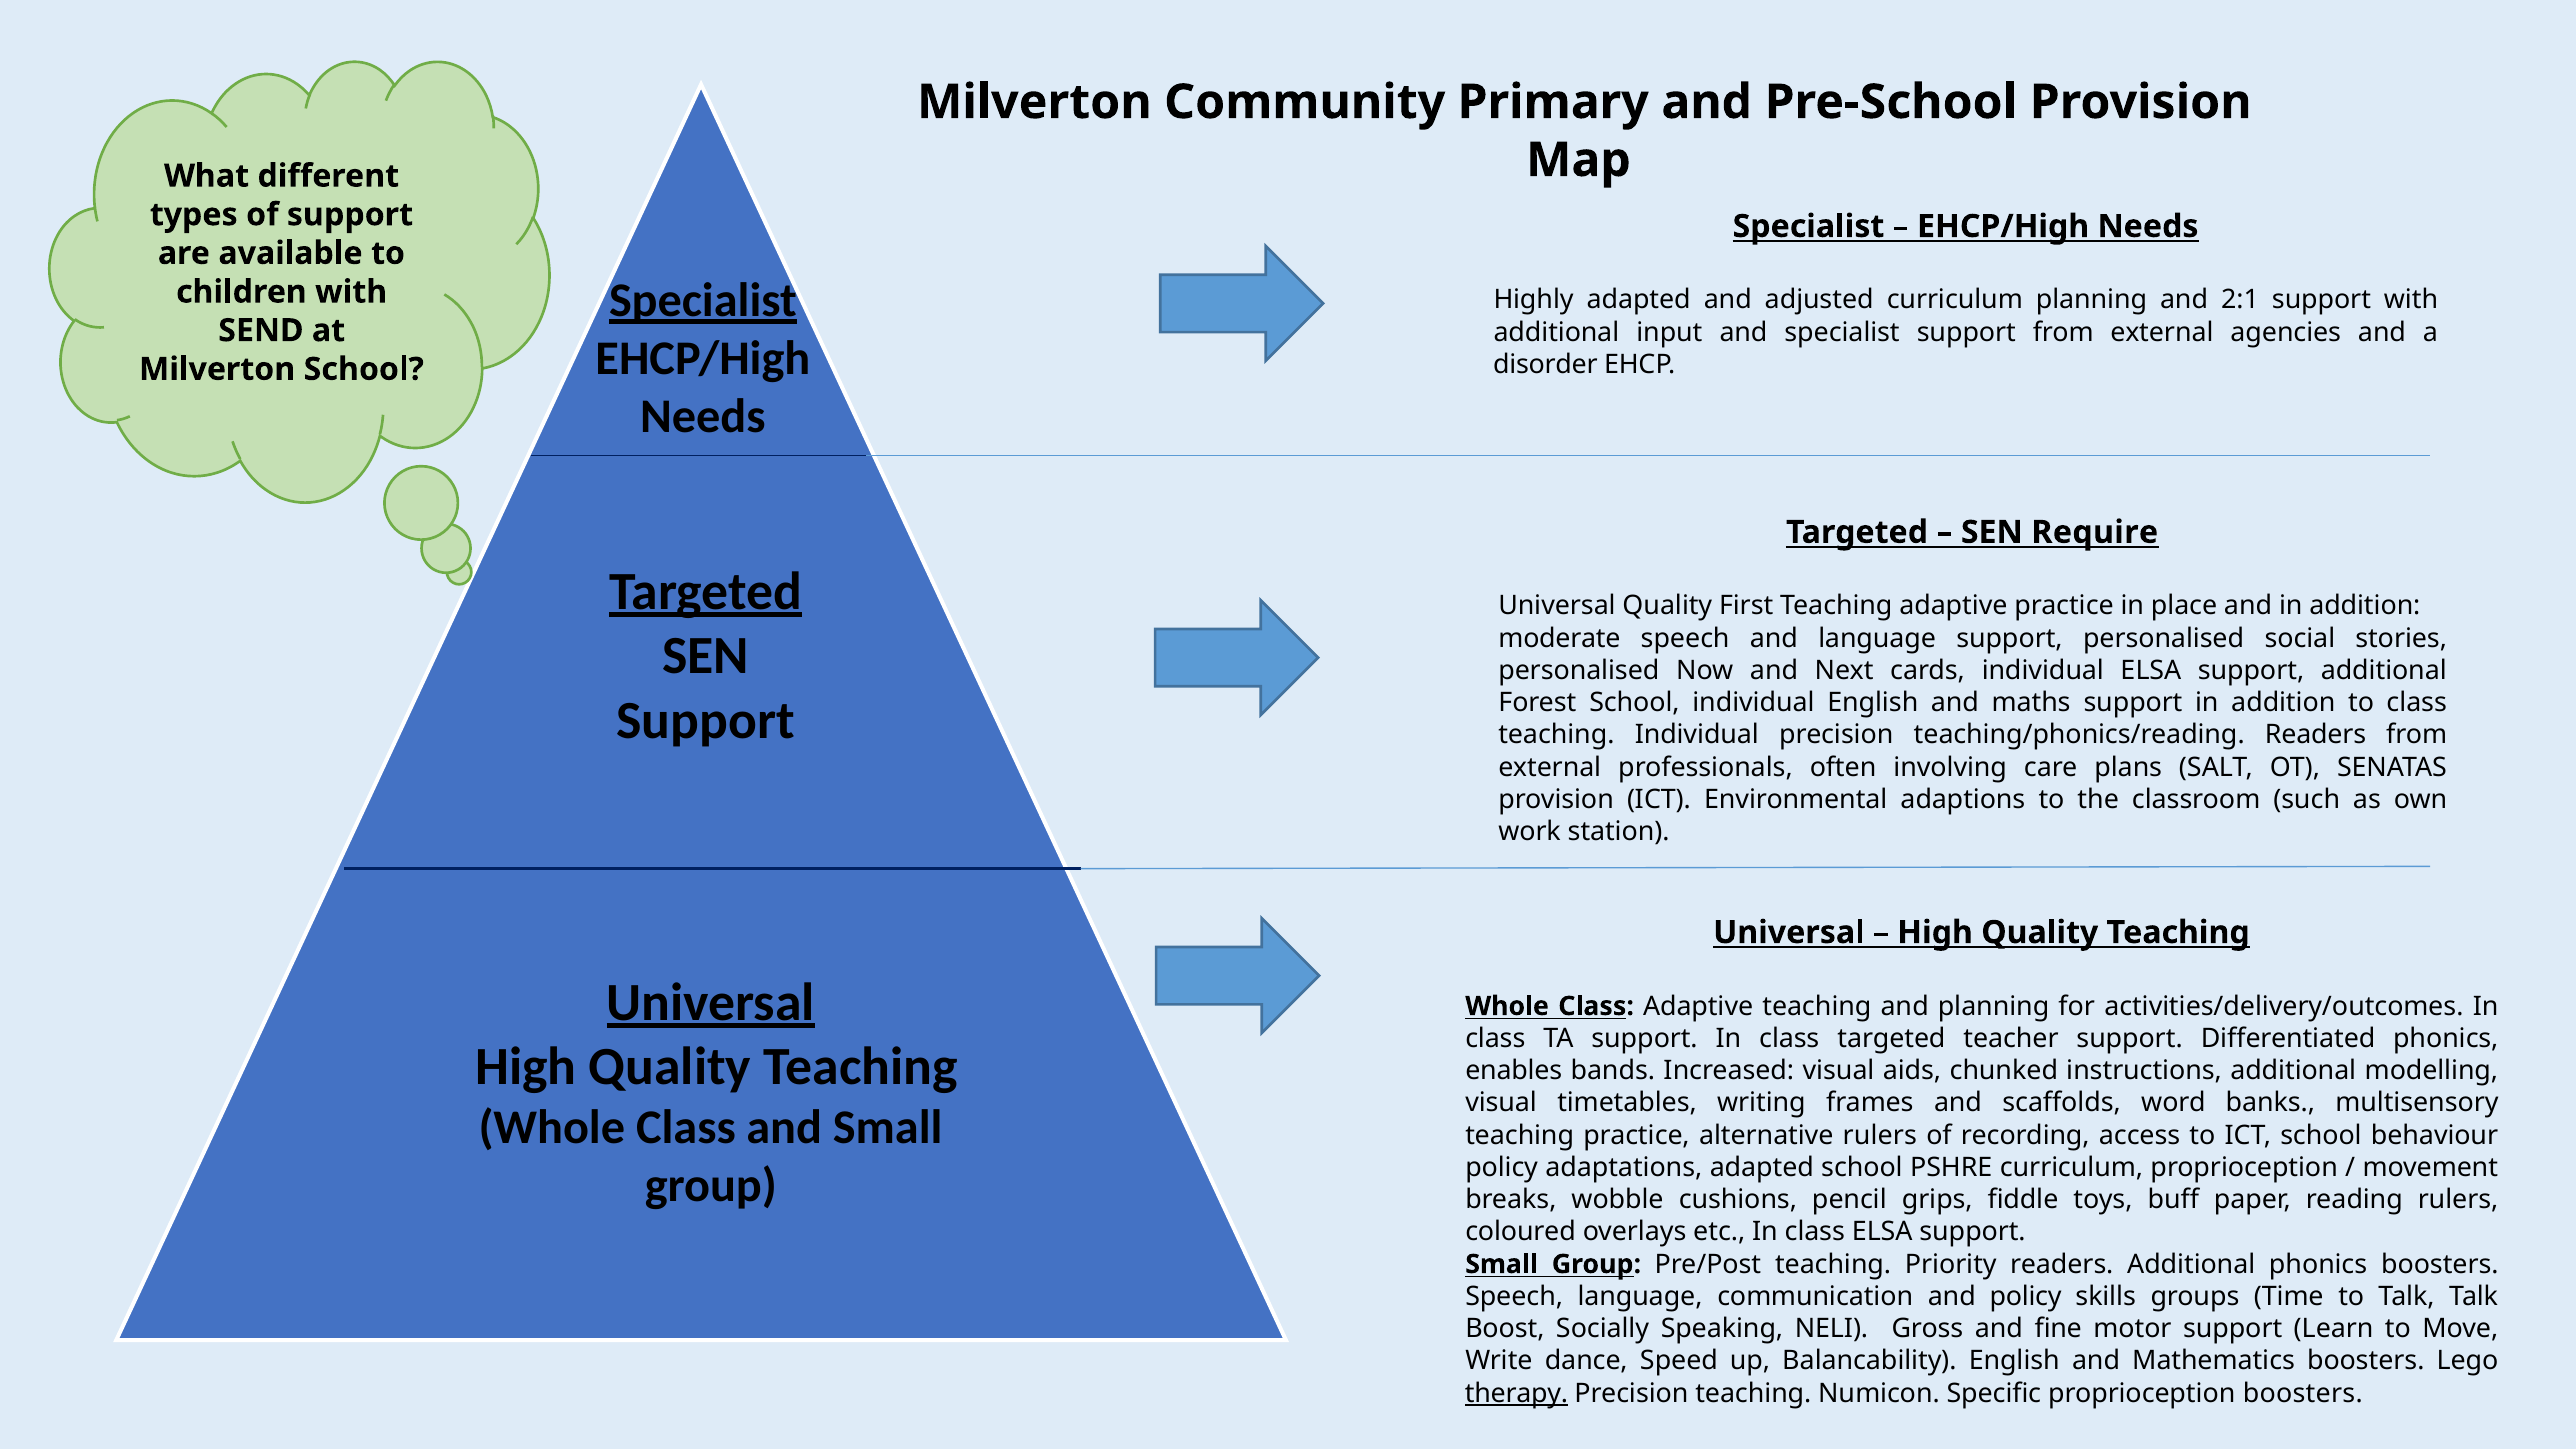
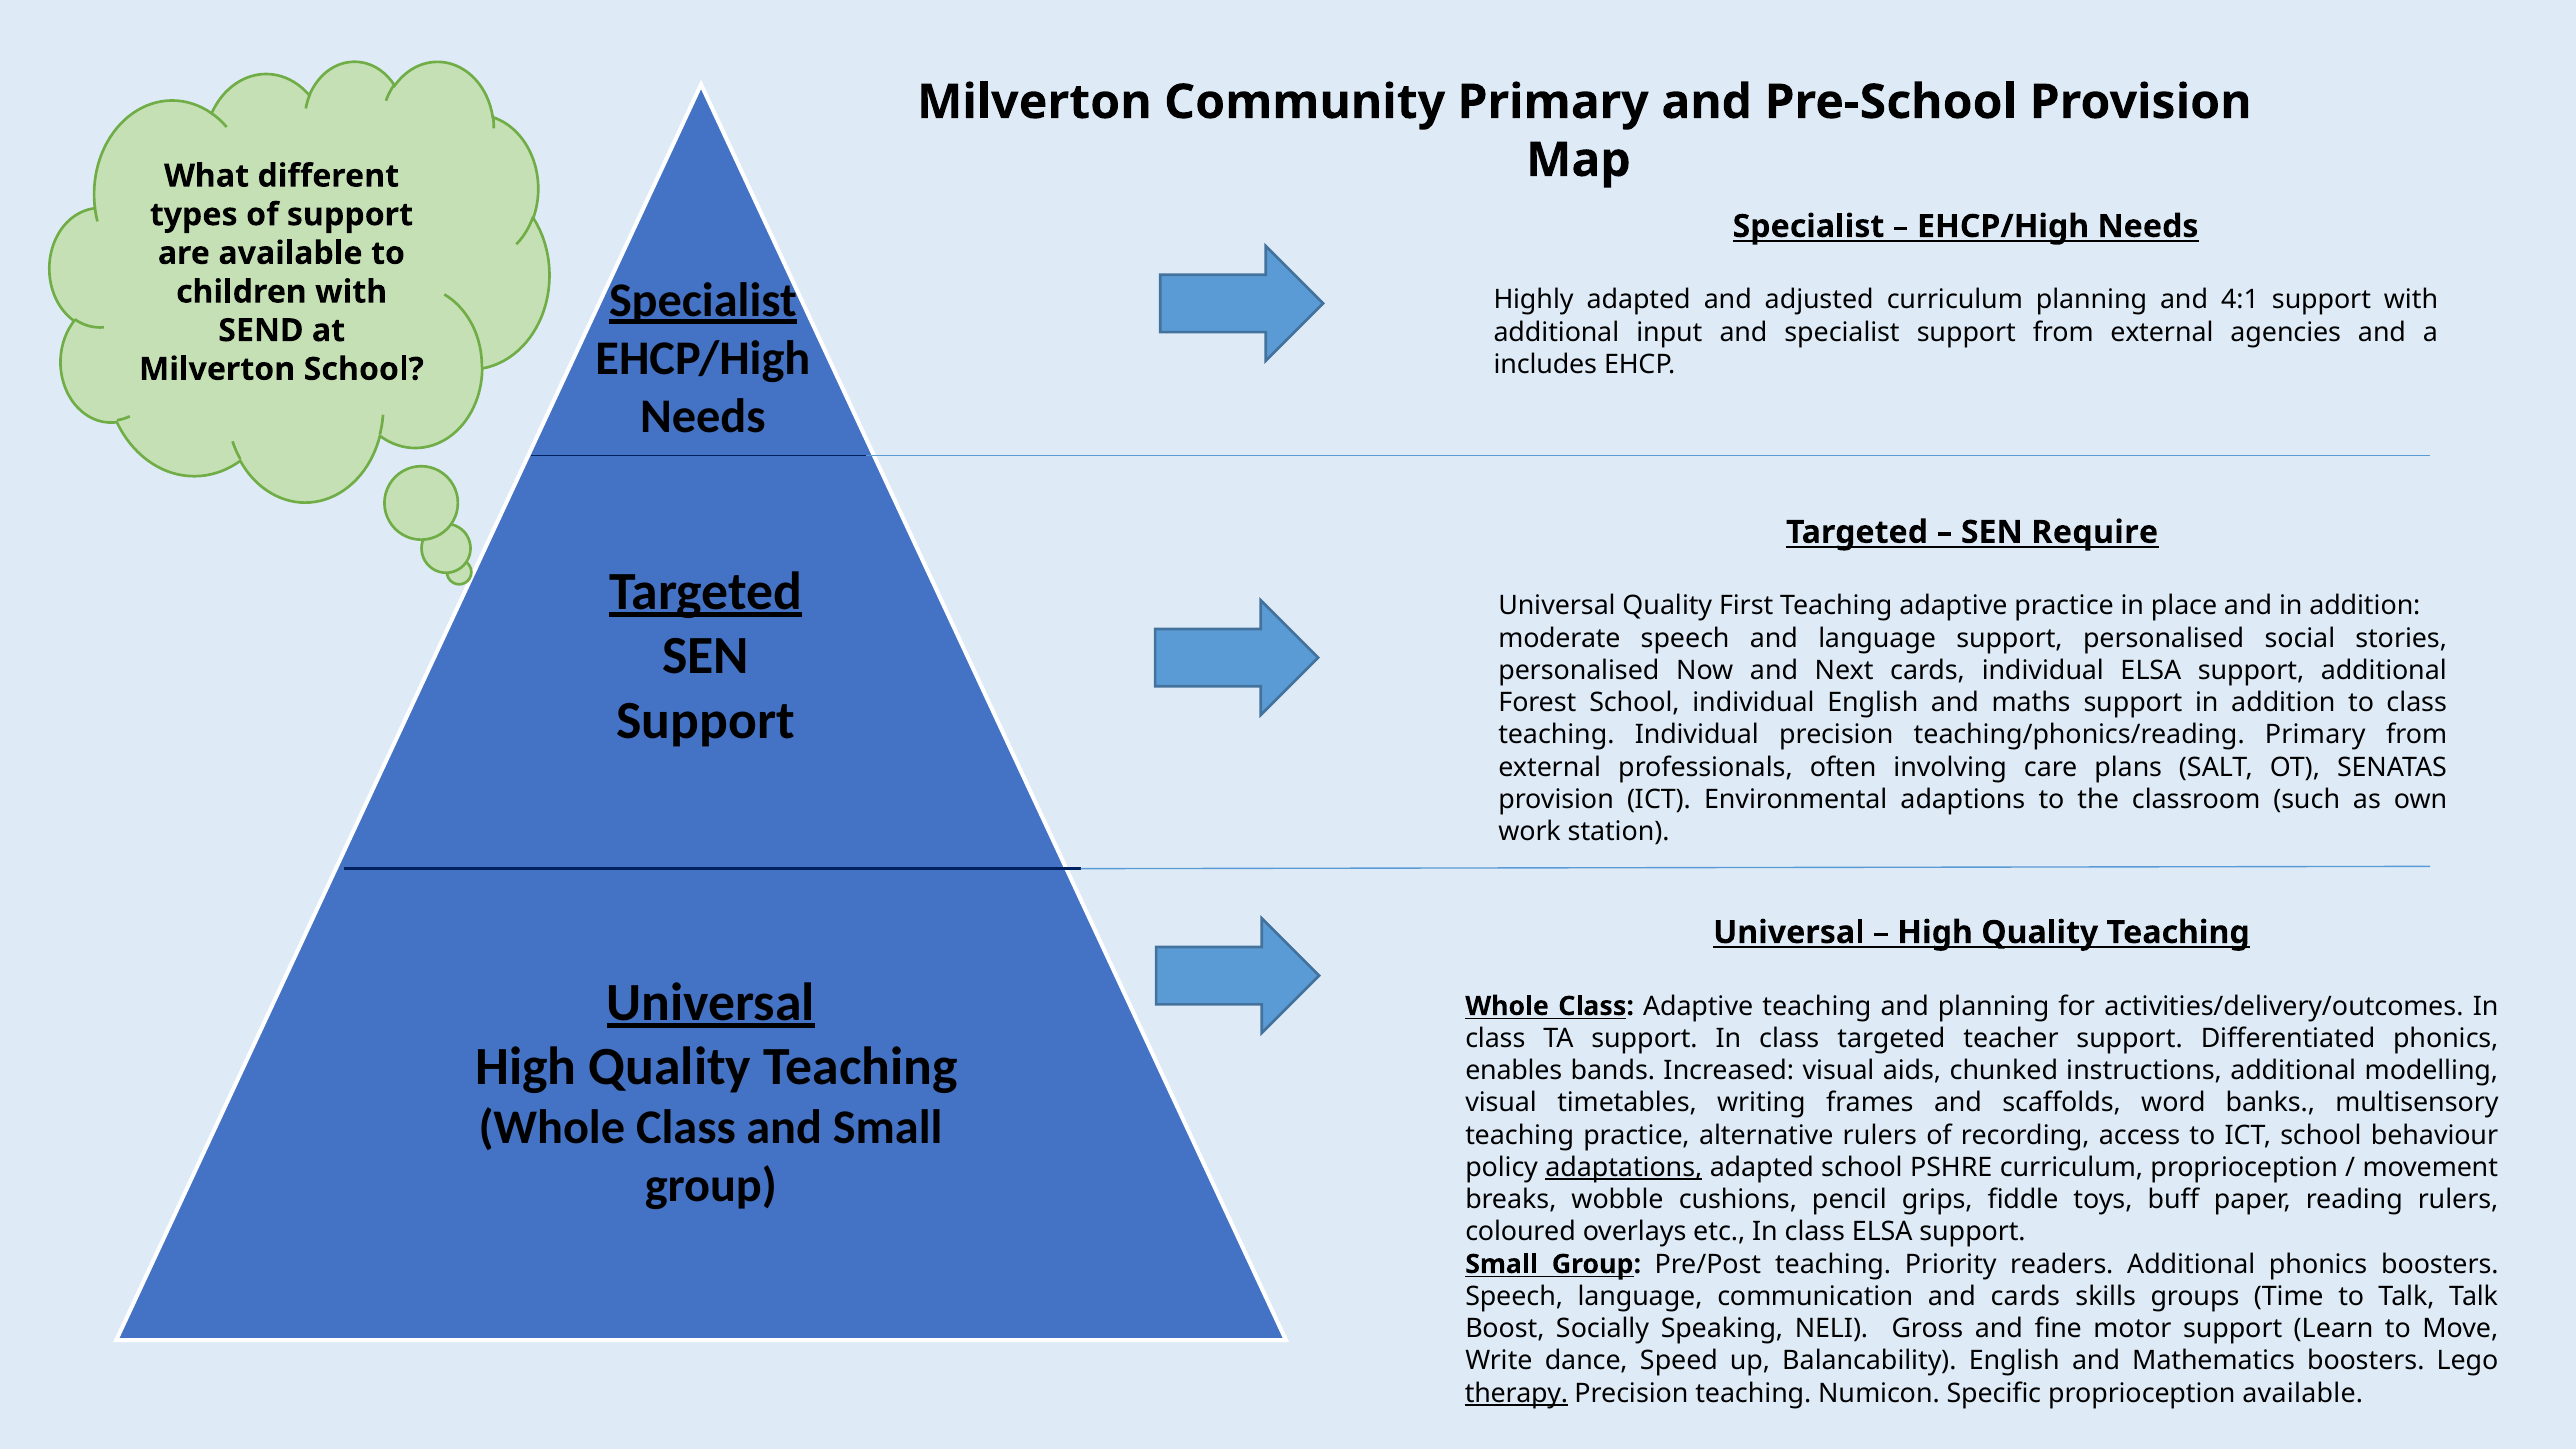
2:1: 2:1 -> 4:1
disorder: disorder -> includes
teaching/phonics/reading Readers: Readers -> Primary
adaptations underline: none -> present
and policy: policy -> cards
proprioception boosters: boosters -> available
